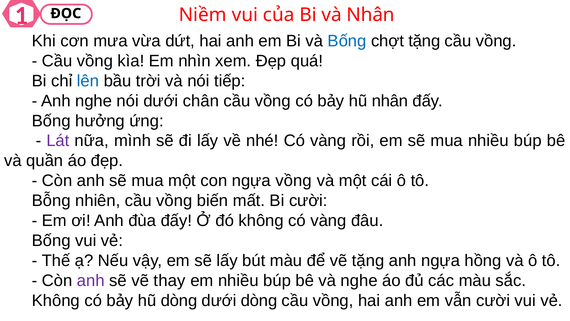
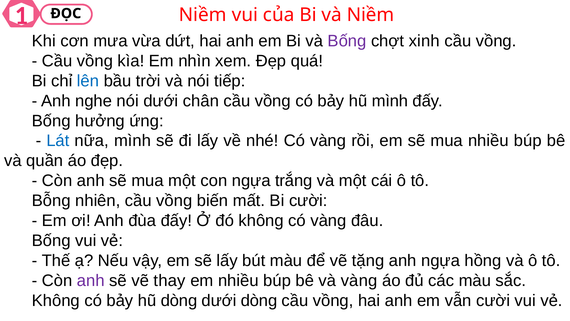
và Nhân: Nhân -> Niềm
Bống at (347, 41) colour: blue -> purple
chợt tặng: tặng -> xinh
hũ nhân: nhân -> mình
Lát colour: purple -> blue
ngựa vồng: vồng -> trắng
và nghe: nghe -> vàng
